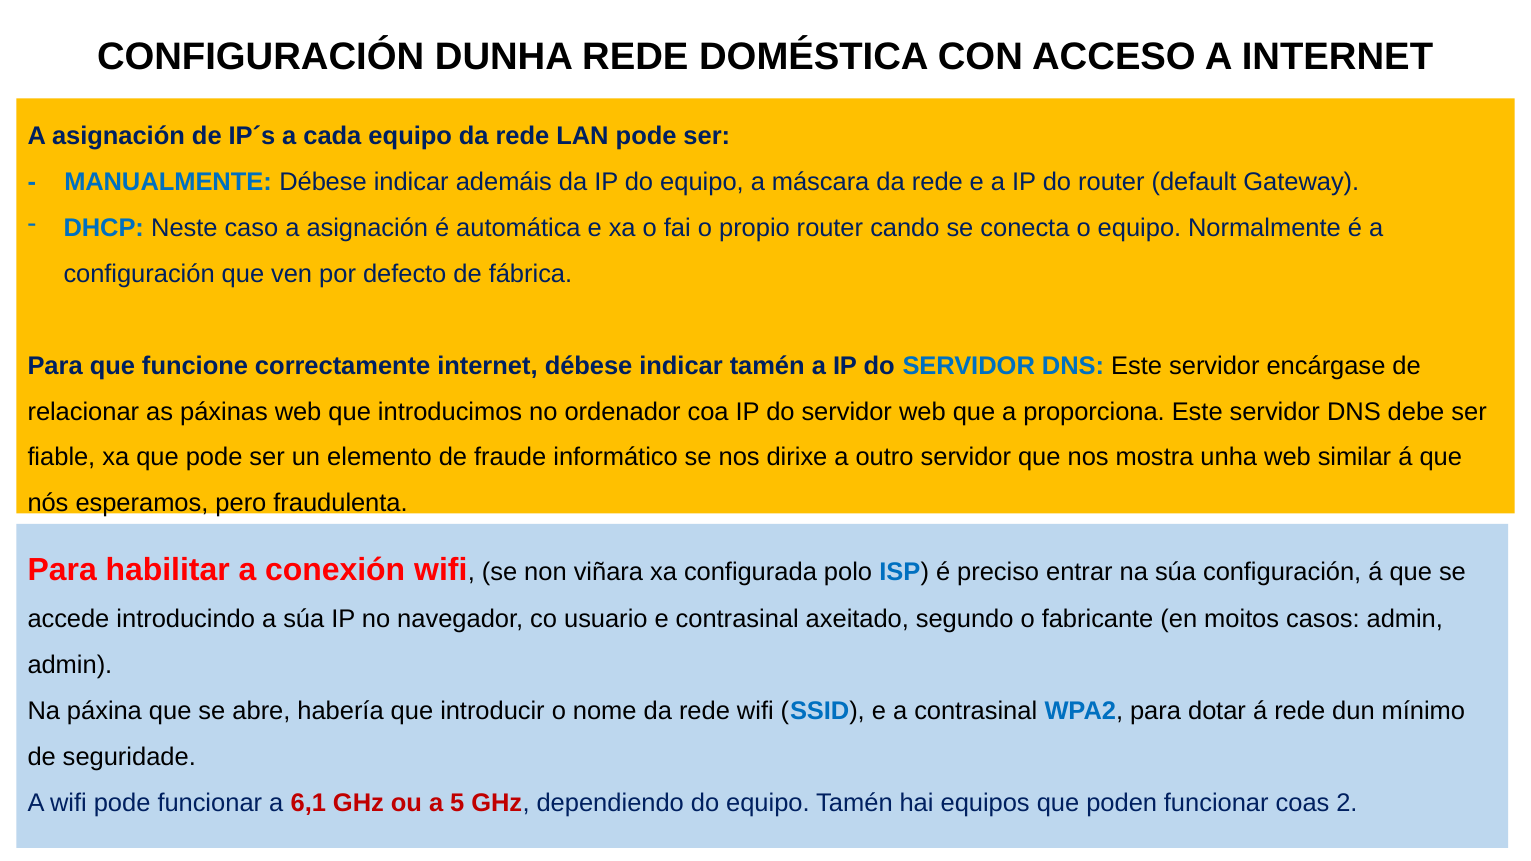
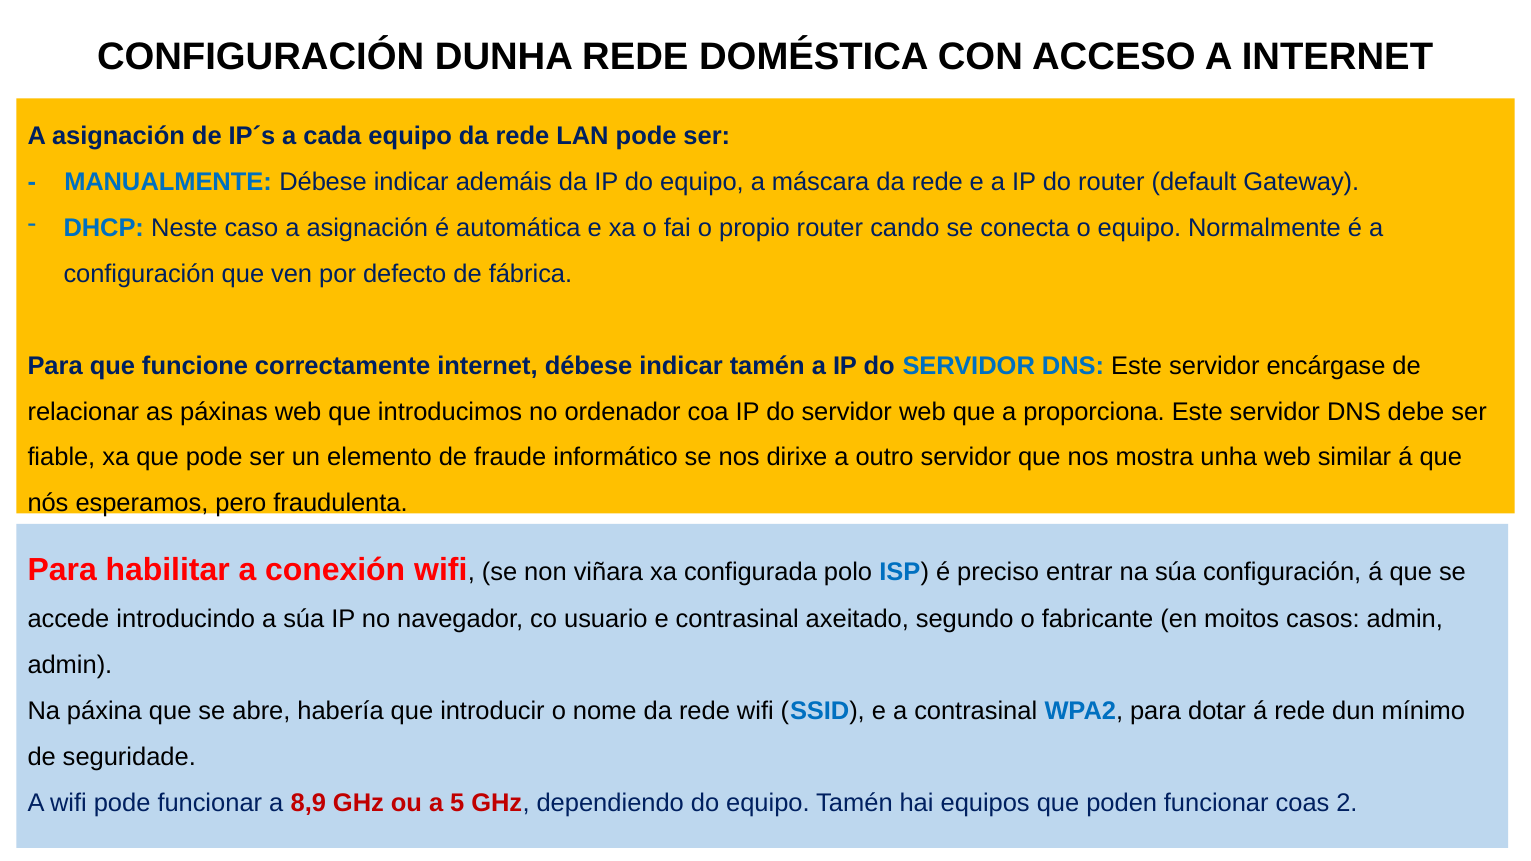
6,1: 6,1 -> 8,9
